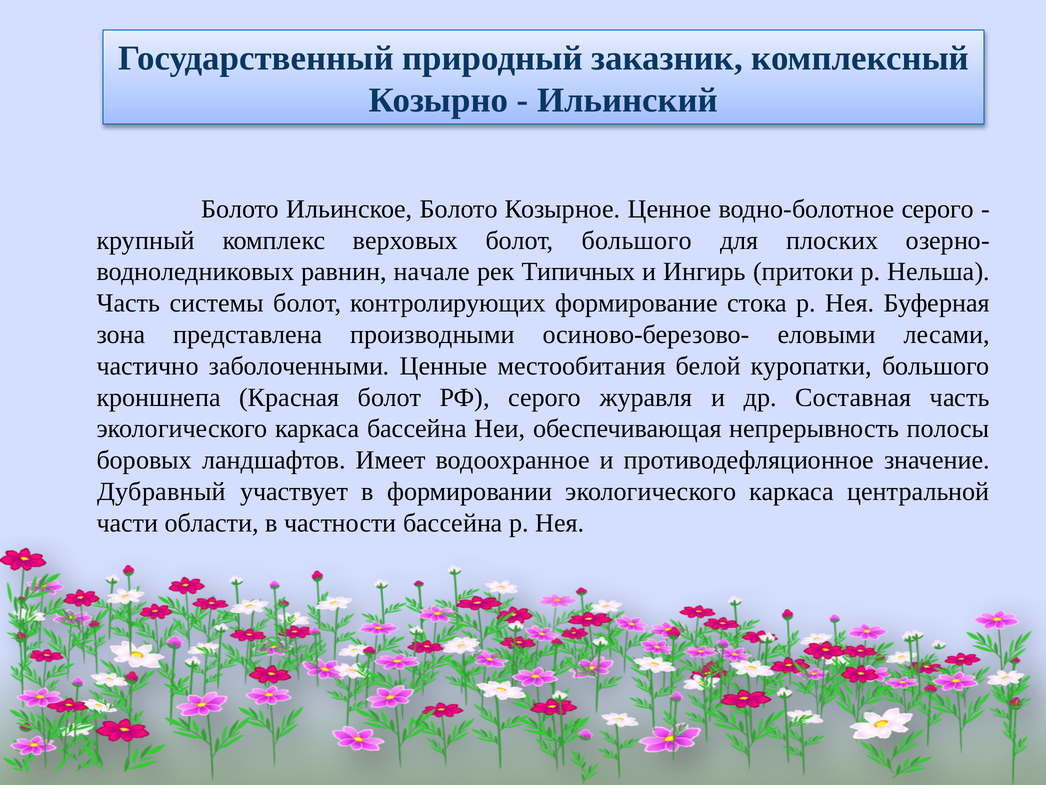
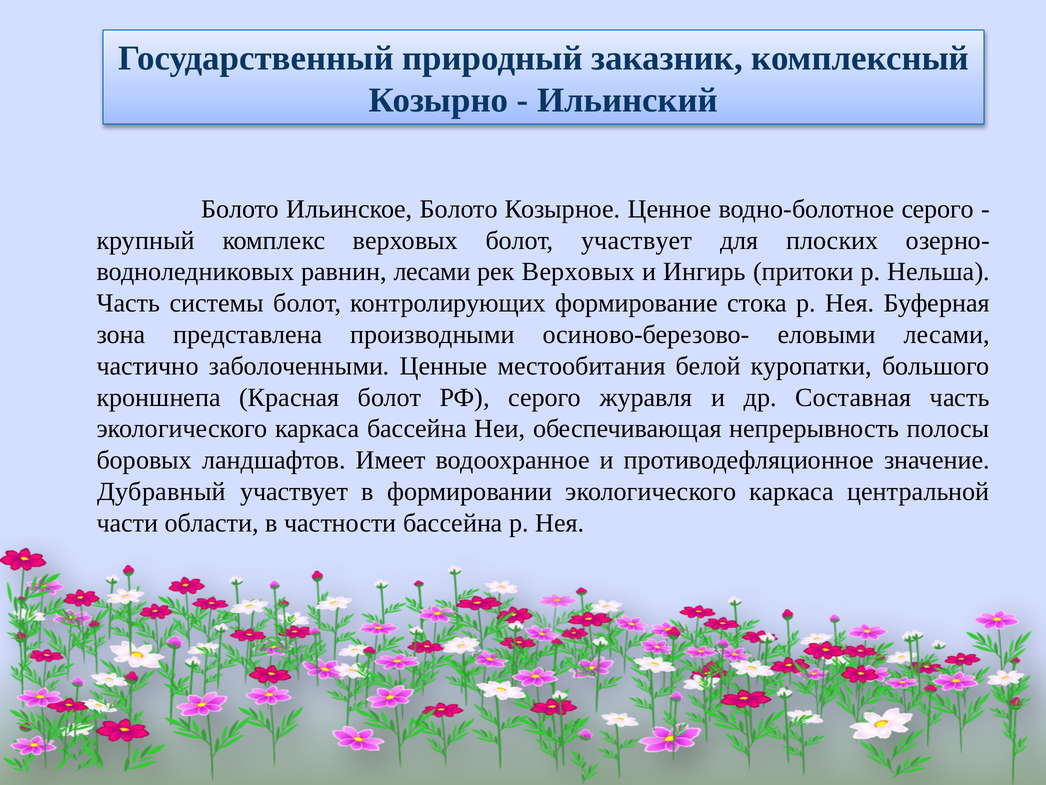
болот большого: большого -> участвует
равнин начале: начале -> лесами
рек Типичных: Типичных -> Верховых
